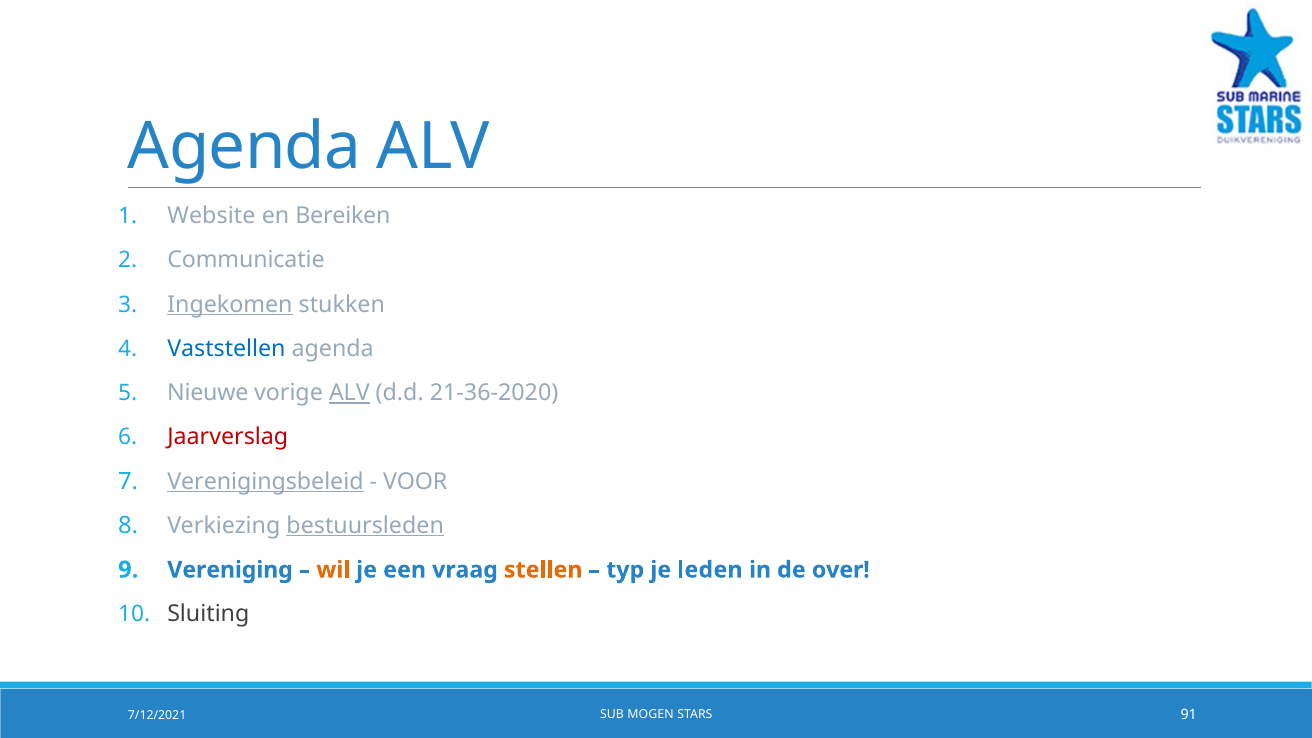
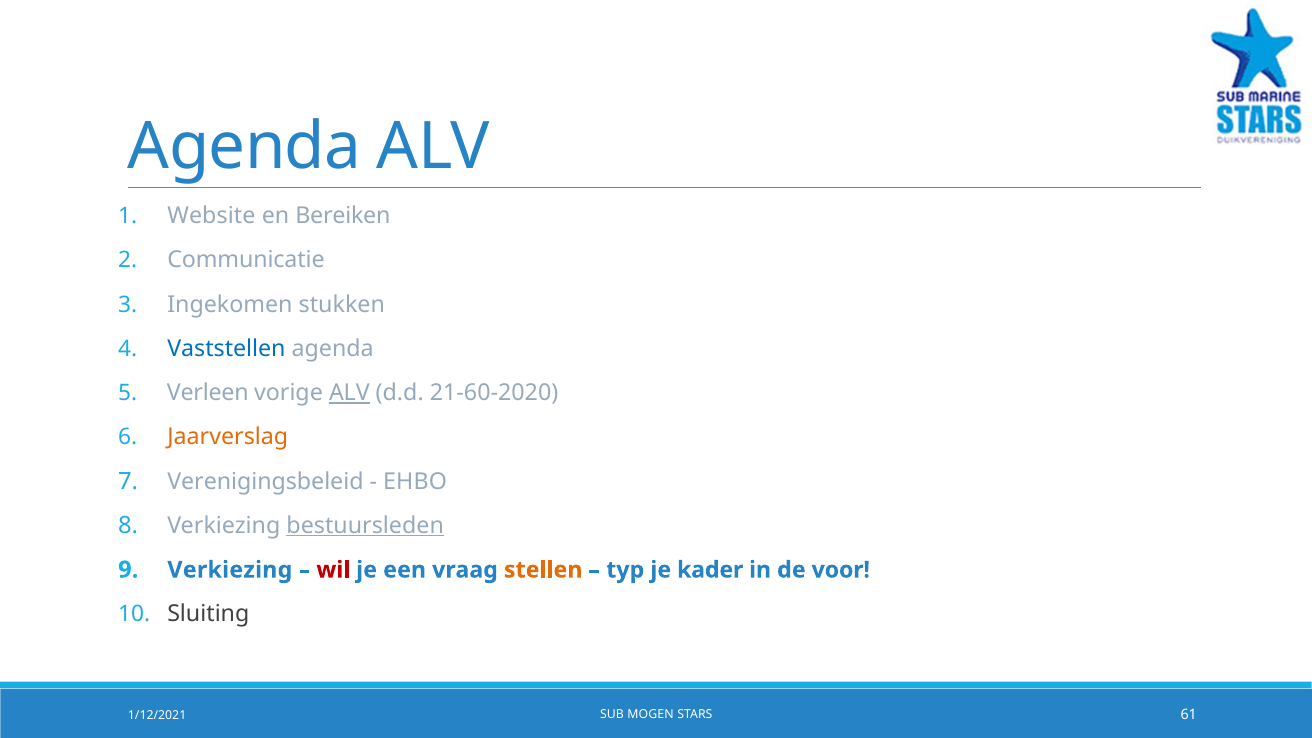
Ingekomen underline: present -> none
Nieuwe: Nieuwe -> Verleen
21-36-2020: 21-36-2020 -> 21-60-2020
Jaarverslag colour: red -> orange
Verenigingsbeleid underline: present -> none
VOOR: VOOR -> EHBO
Vereniging at (230, 570): Vereniging -> Verkiezing
wil colour: orange -> red
leden: leden -> kader
over: over -> voor
91: 91 -> 61
7/12/2021: 7/12/2021 -> 1/12/2021
